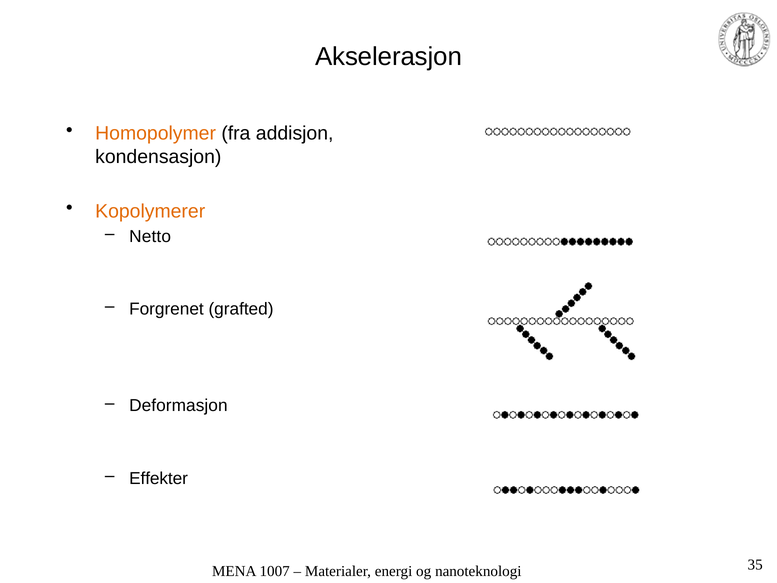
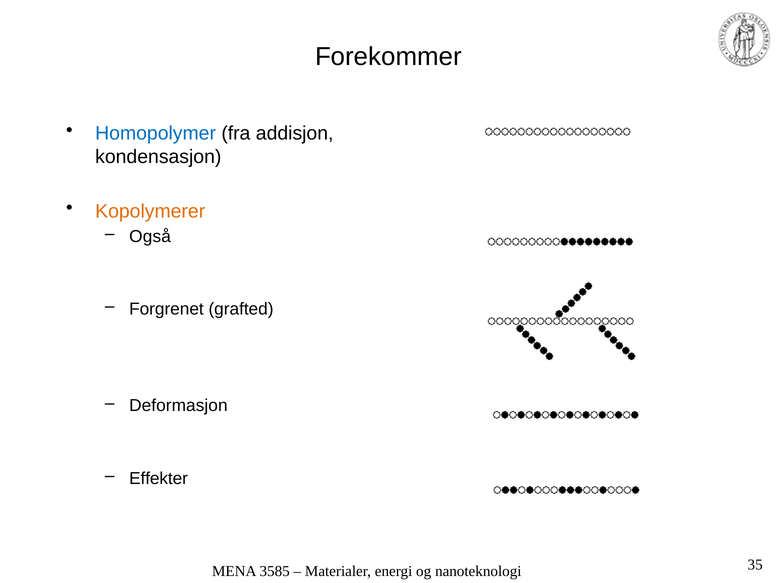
Akselerasjon: Akselerasjon -> Forekommer
Homopolymer colour: orange -> blue
Netto: Netto -> Også
1007: 1007 -> 3585
